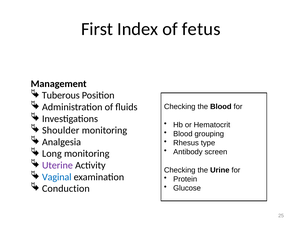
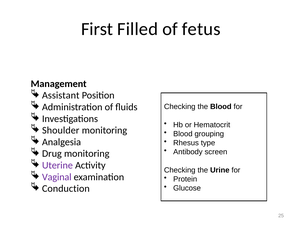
Index: Index -> Filled
Tuberous: Tuberous -> Assistant
Long: Long -> Drug
Vaginal colour: blue -> purple
